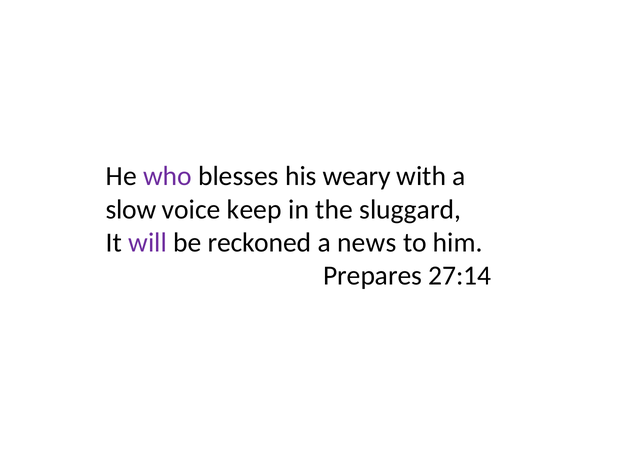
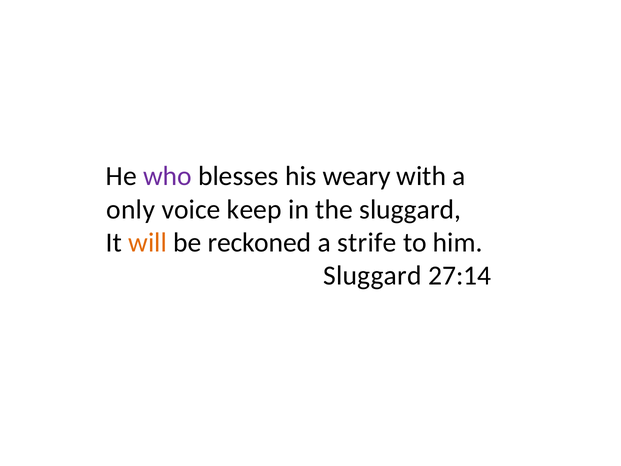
slow: slow -> only
will colour: purple -> orange
news: news -> strife
Prepares at (373, 276): Prepares -> Sluggard
